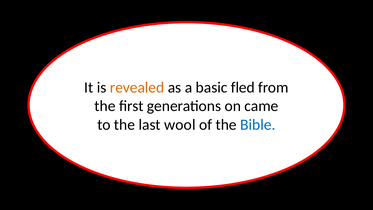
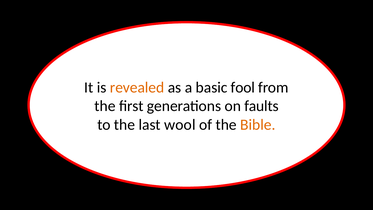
fled: fled -> fool
came: came -> faults
Bible colour: blue -> orange
